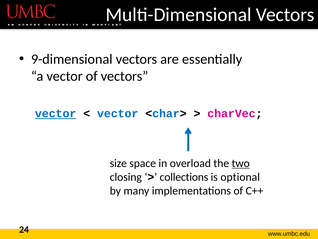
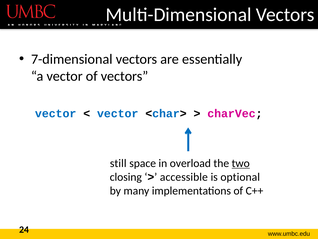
9-dimensional: 9-dimensional -> 7-dimensional
vector at (56, 113) underline: present -> none
size: size -> still
collections: collections -> accessible
